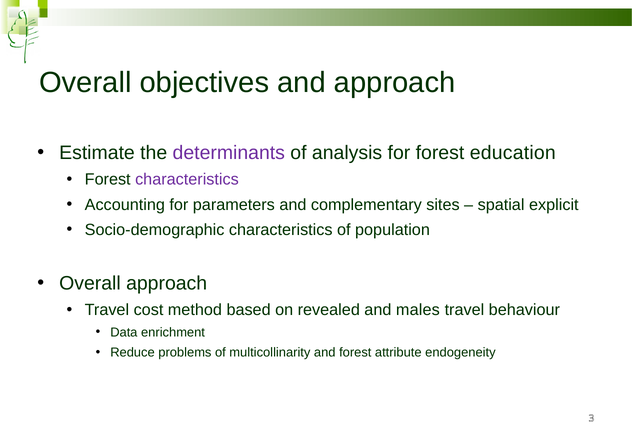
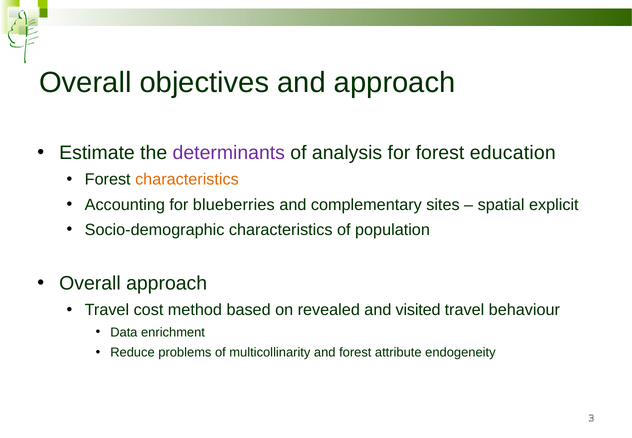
characteristics at (187, 179) colour: purple -> orange
parameters: parameters -> blueberries
males: males -> visited
